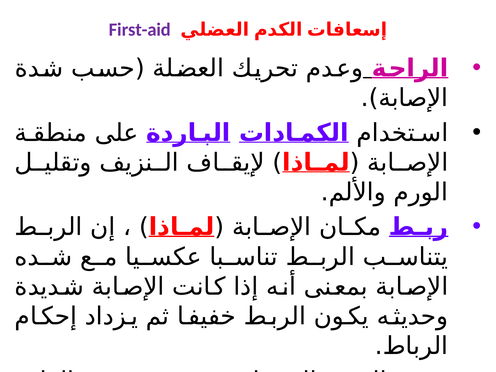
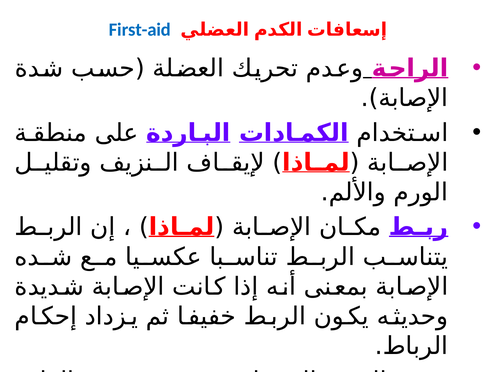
First-aid colour: purple -> blue
